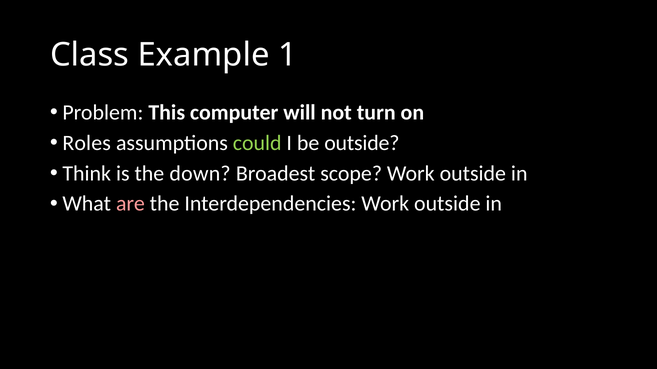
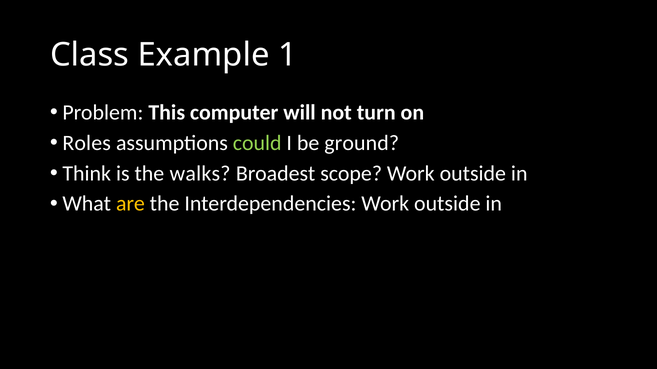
be outside: outside -> ground
down: down -> walks
are colour: pink -> yellow
